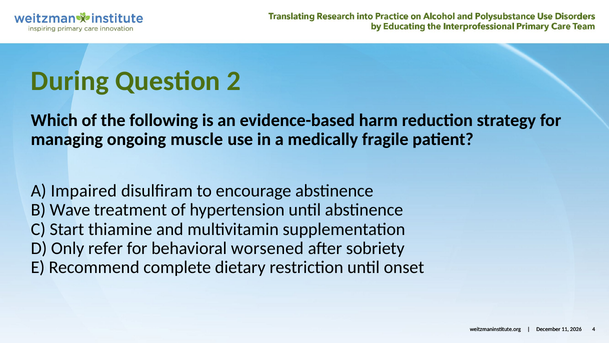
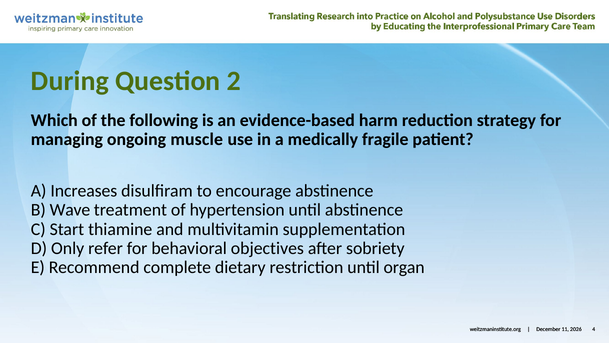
Impaired: Impaired -> Increases
worsened: worsened -> objectives
onset: onset -> organ
